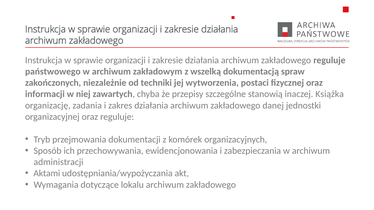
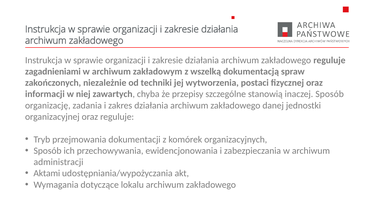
państwowego: państwowego -> zagadnieniami
inaczej Książka: Książka -> Sposób
